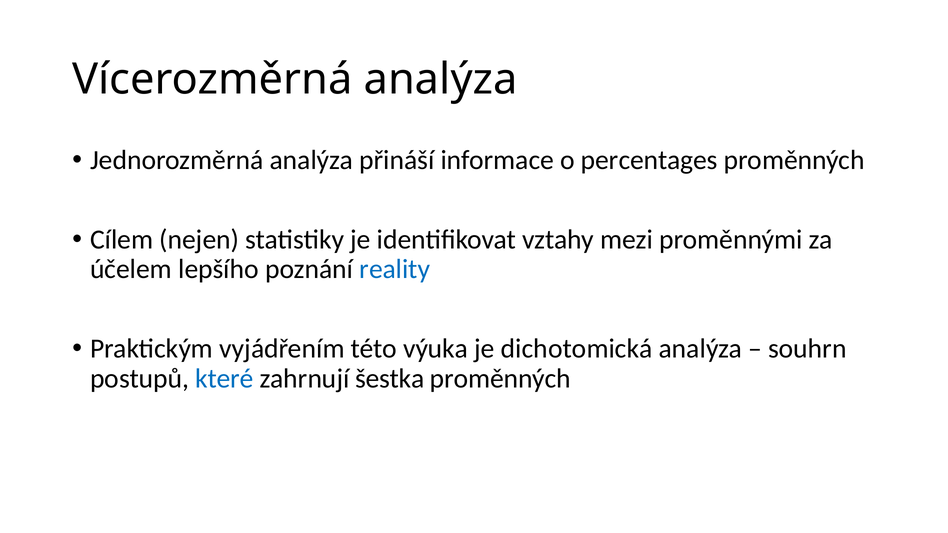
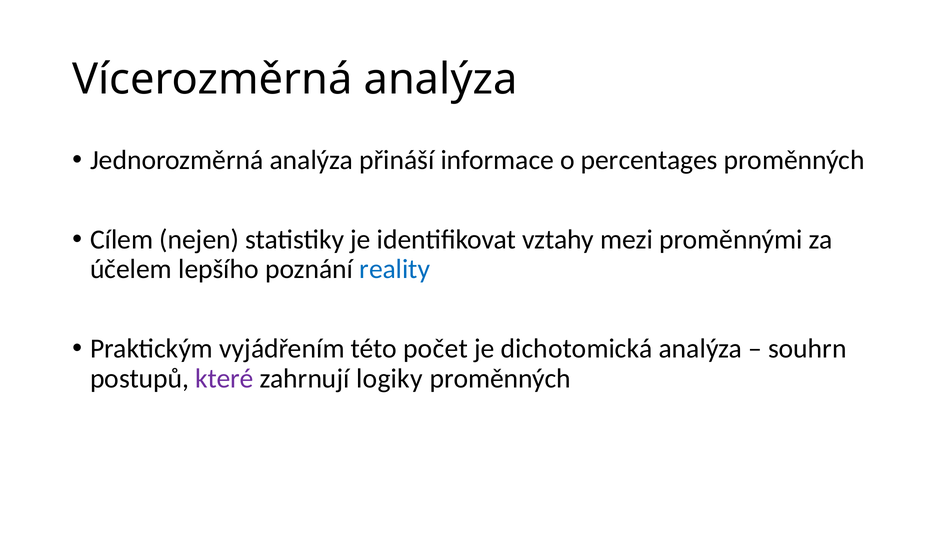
výuka: výuka -> počet
které colour: blue -> purple
šestka: šestka -> logiky
